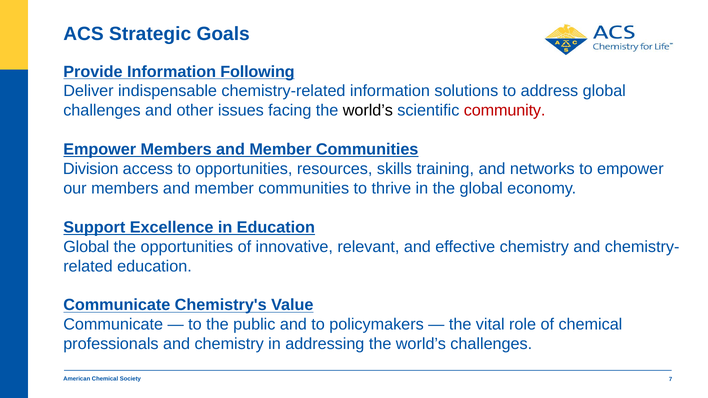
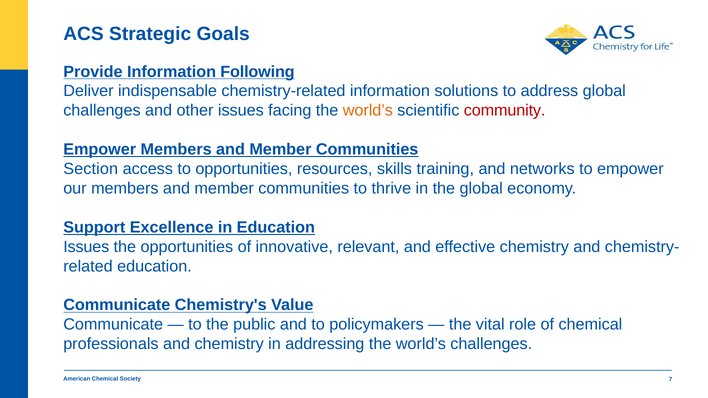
world’s at (368, 111) colour: black -> orange
Division: Division -> Section
Global at (86, 247): Global -> Issues
